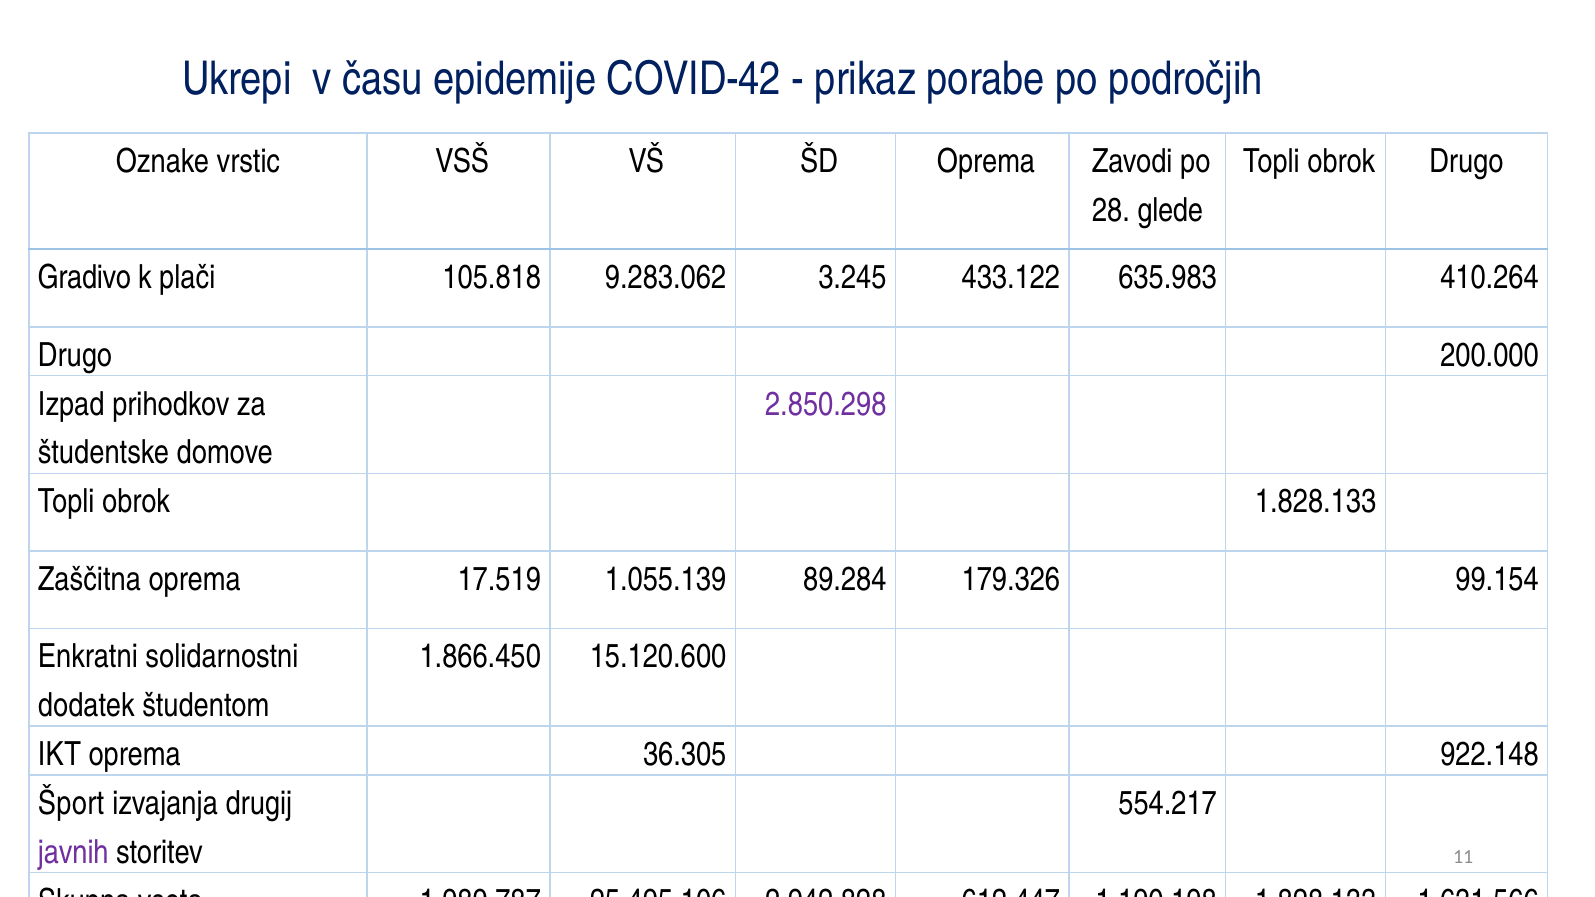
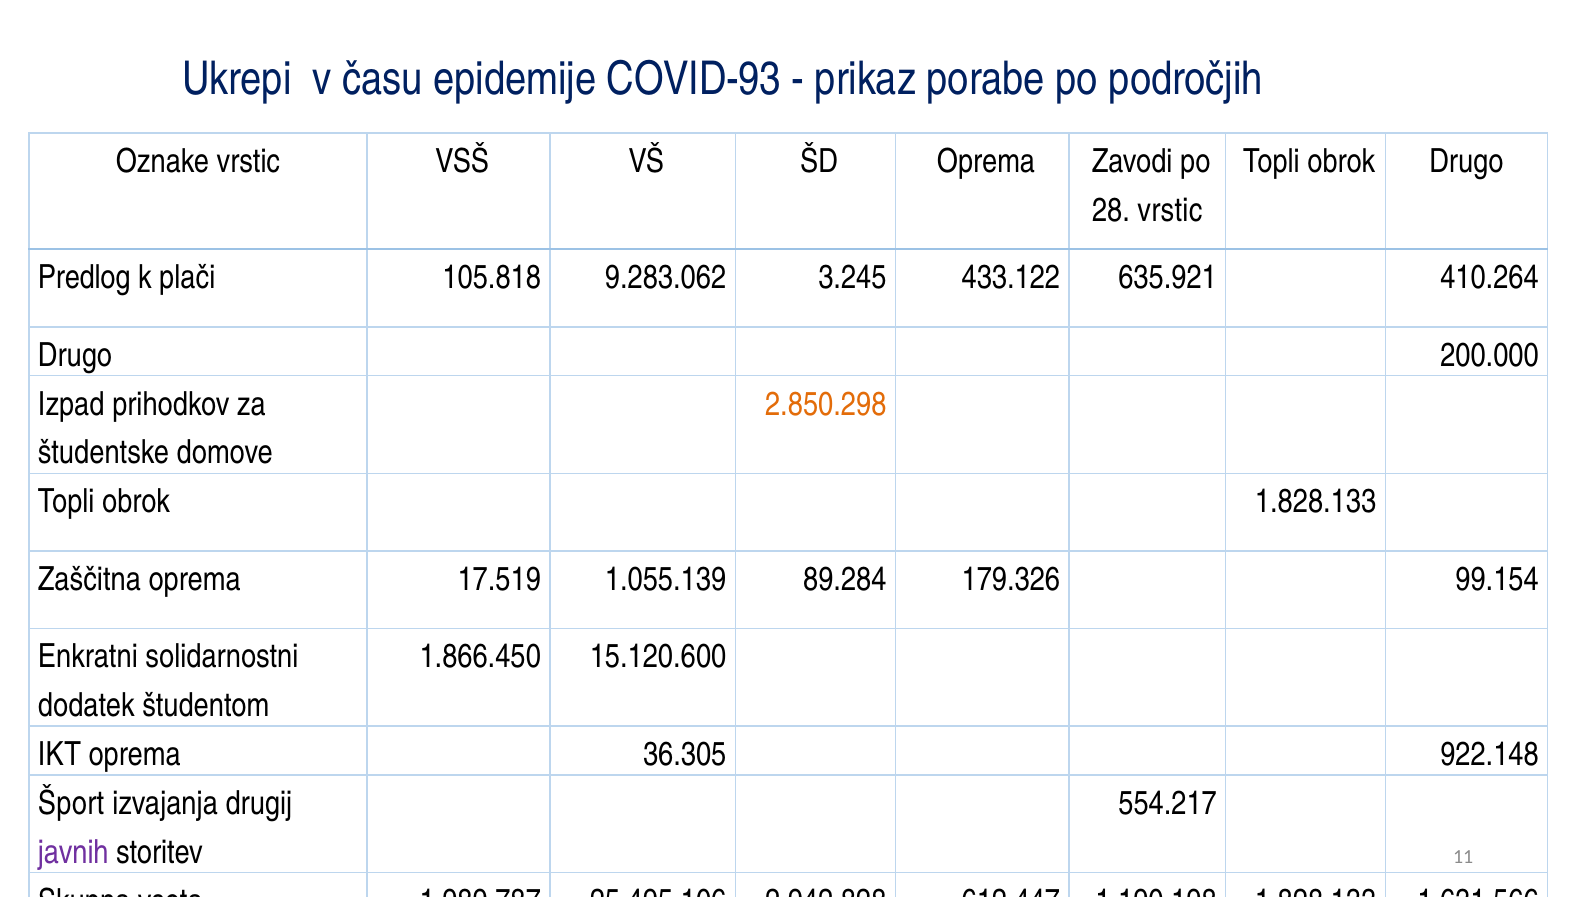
COVID-42: COVID-42 -> COVID-93
28 glede: glede -> vrstic
Gradivo: Gradivo -> Predlog
635.983: 635.983 -> 635.921
2.850.298 colour: purple -> orange
